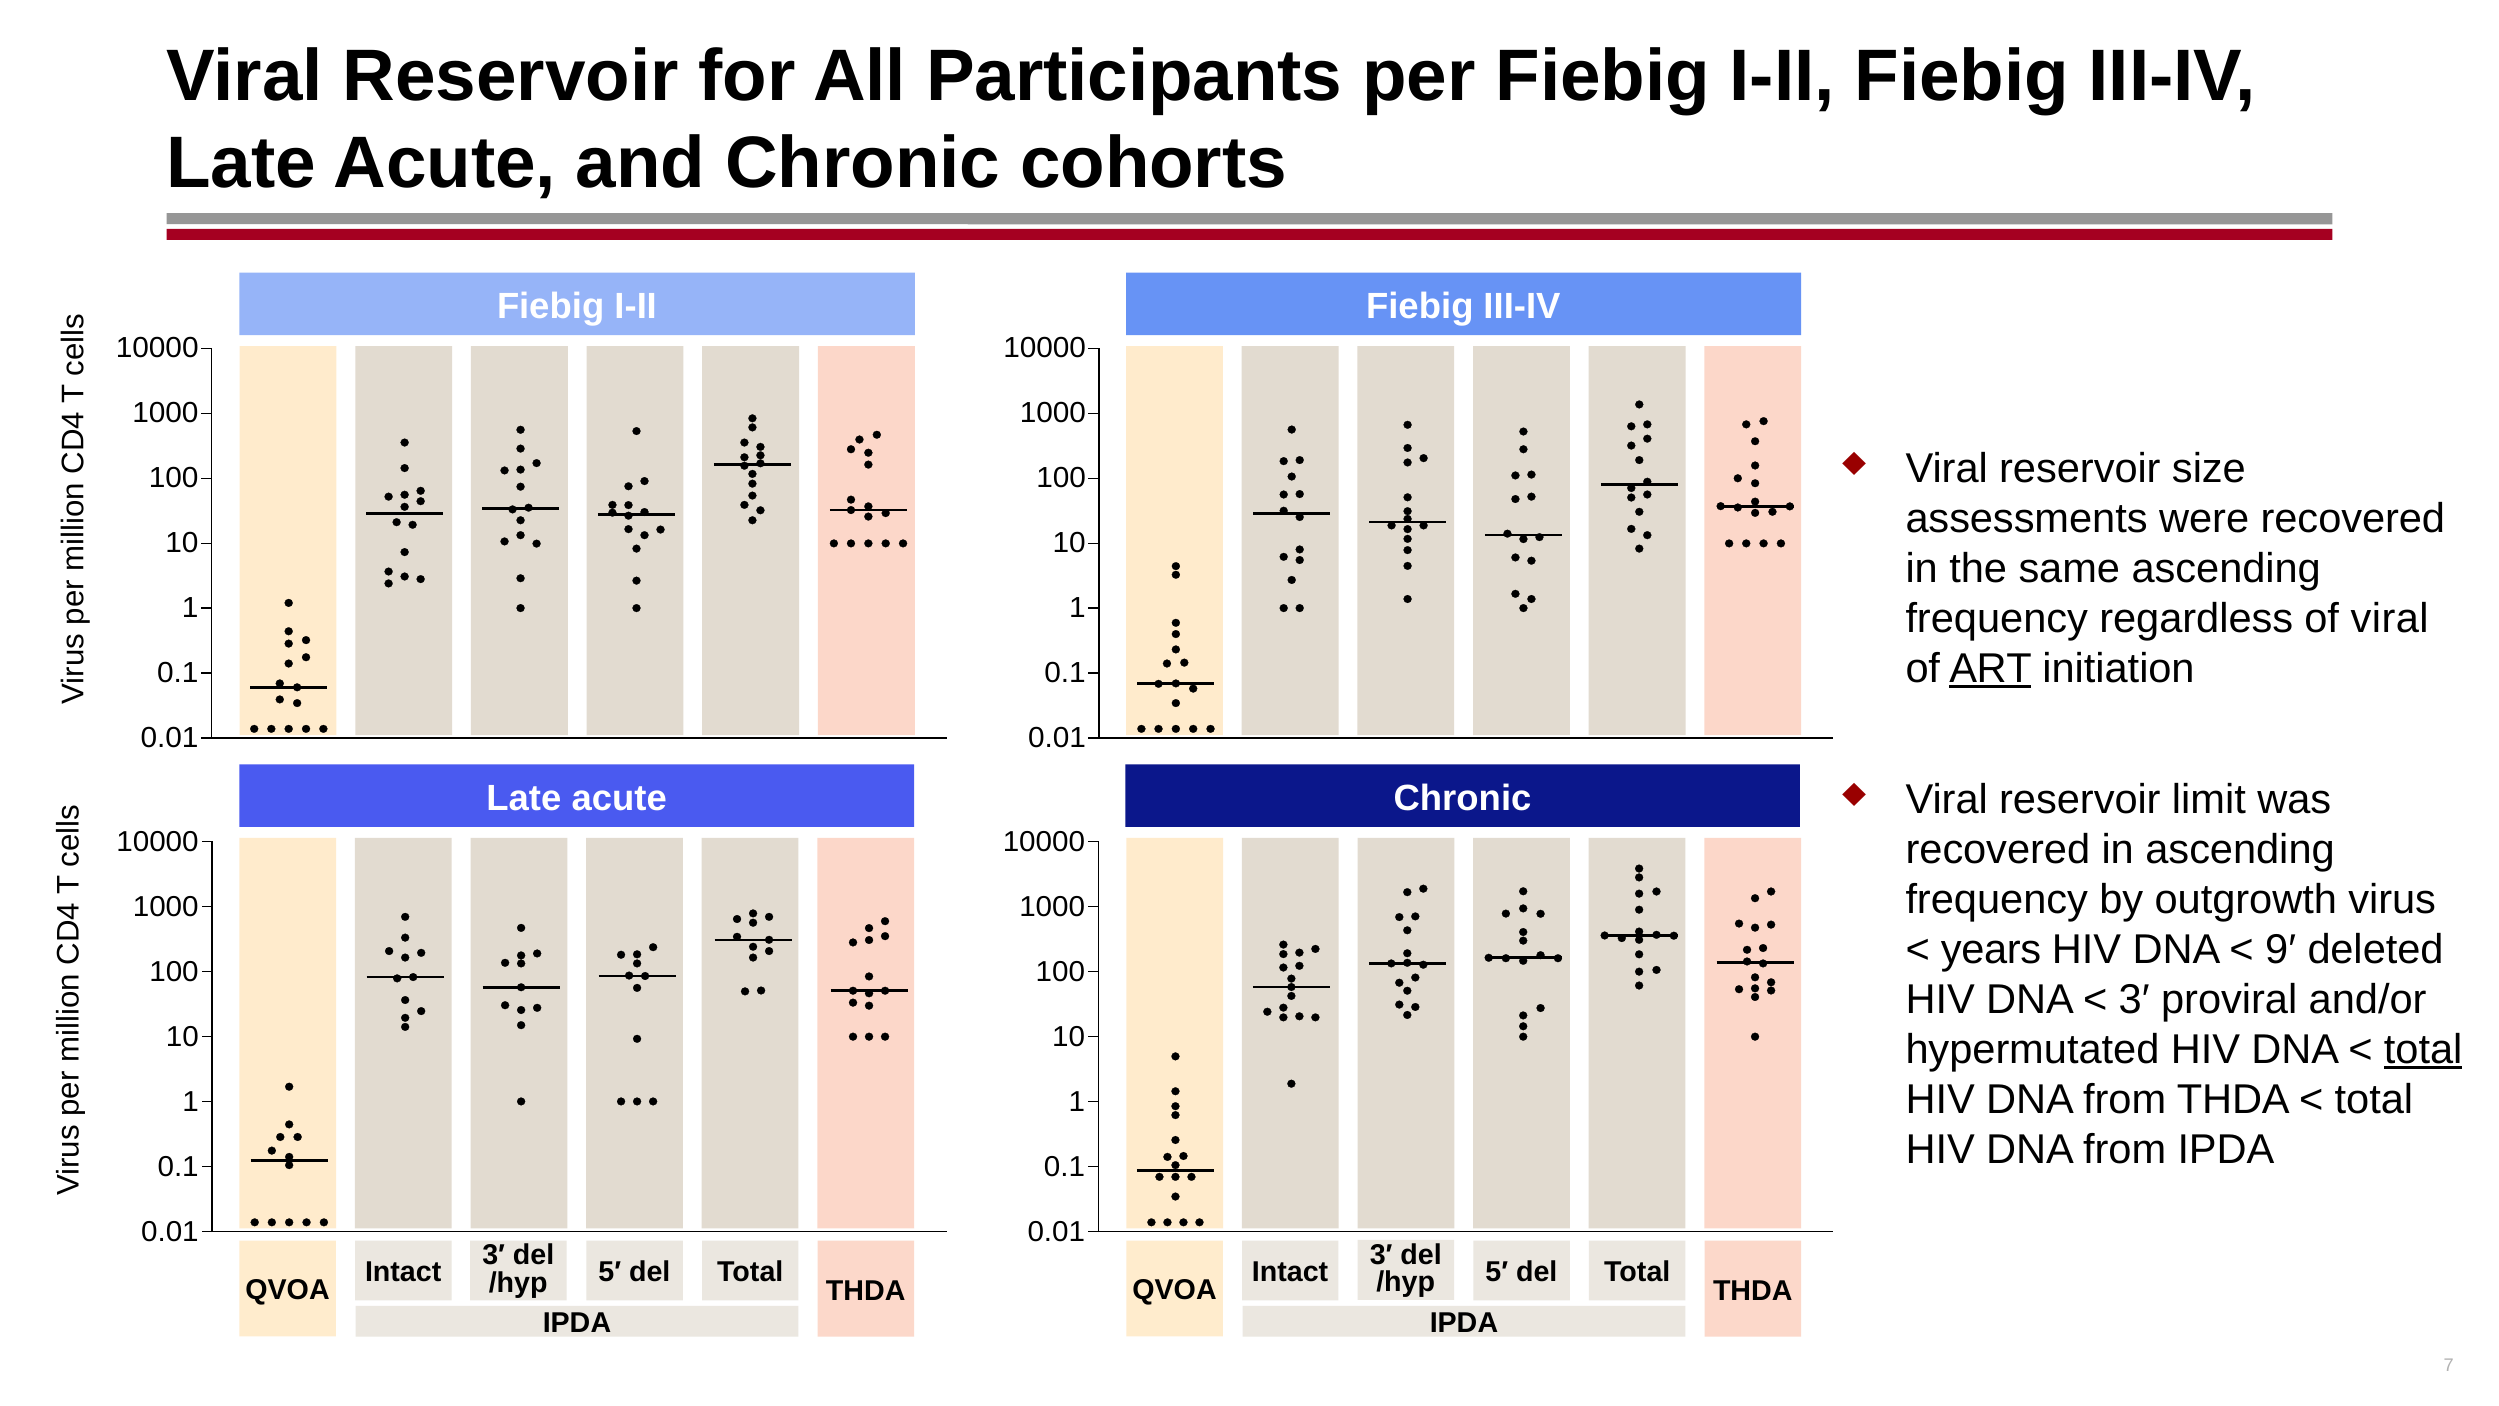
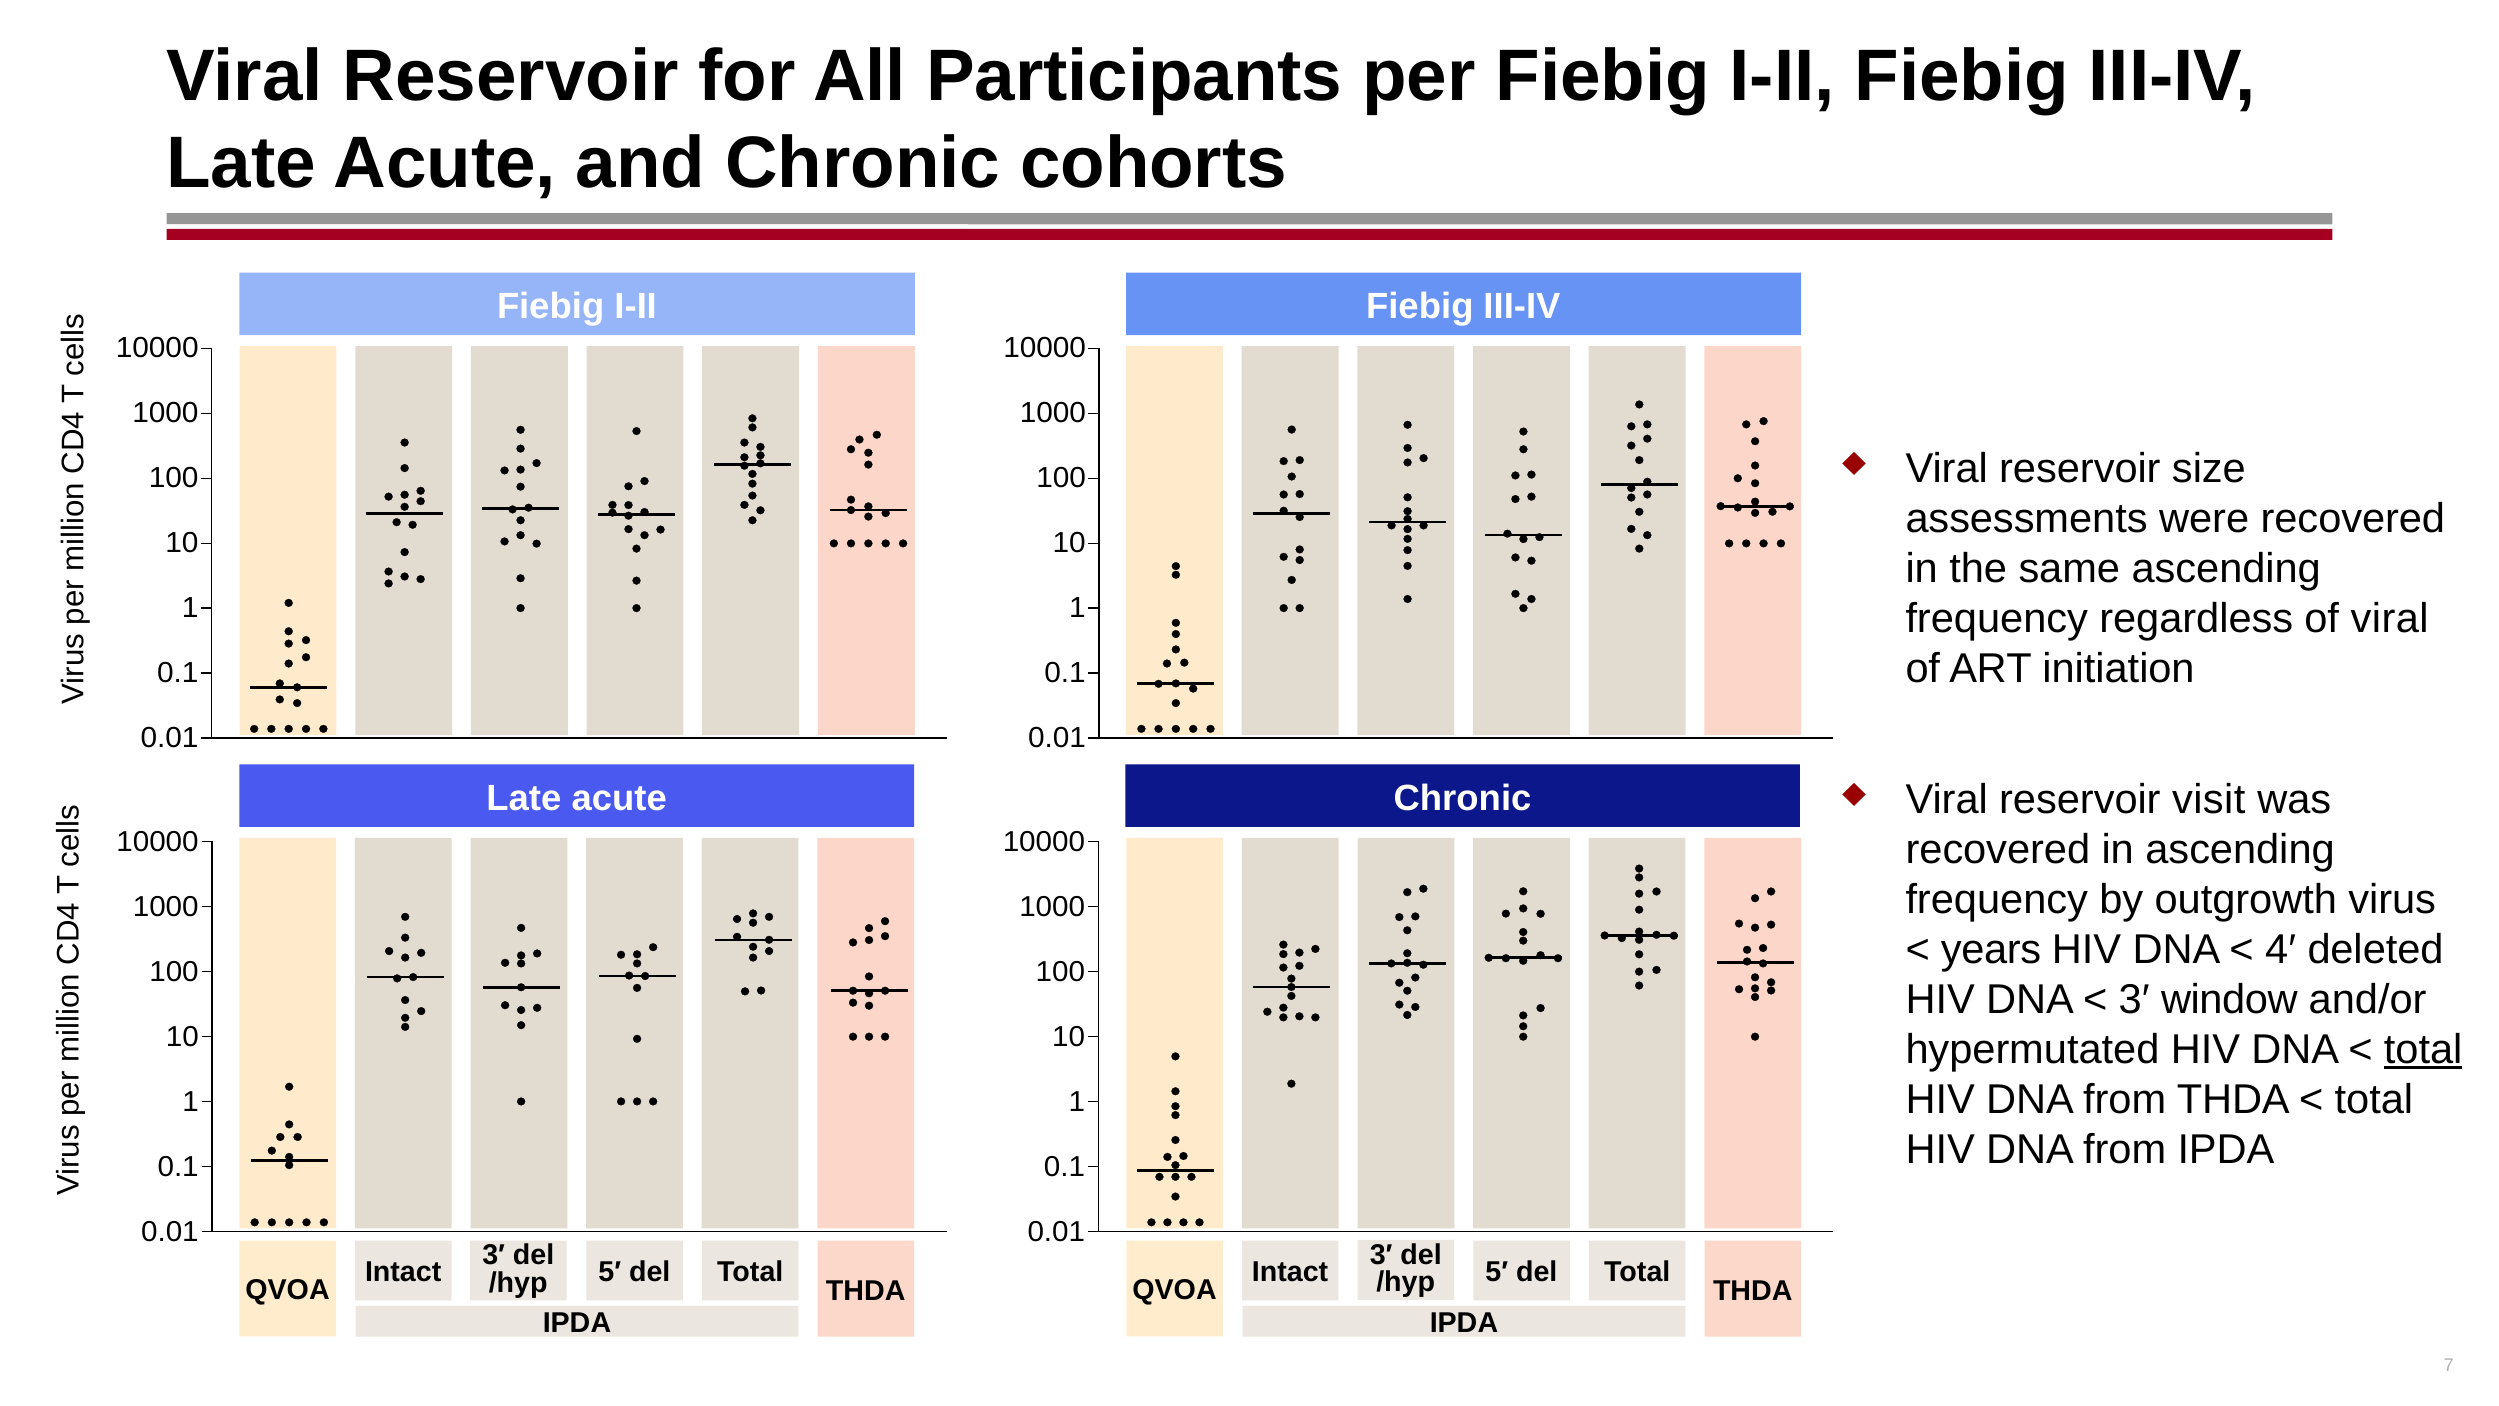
ART underline: present -> none
limit: limit -> visit
9′: 9′ -> 4′
proviral: proviral -> window
